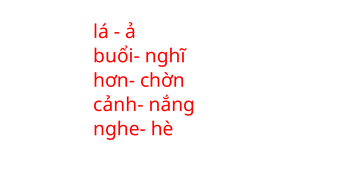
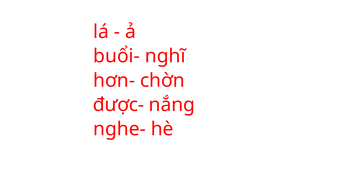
cảnh-: cảnh- -> được-
